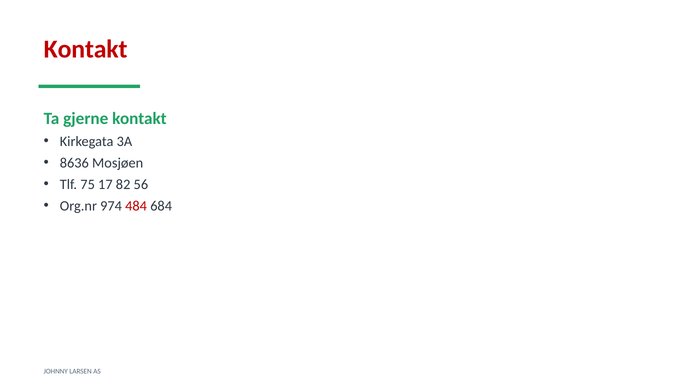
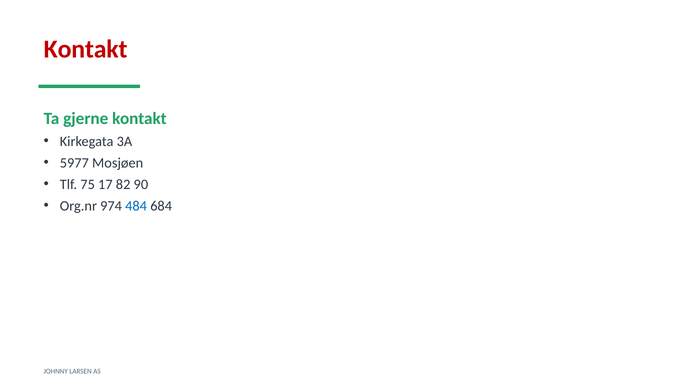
8636: 8636 -> 5977
56: 56 -> 90
484 colour: red -> blue
